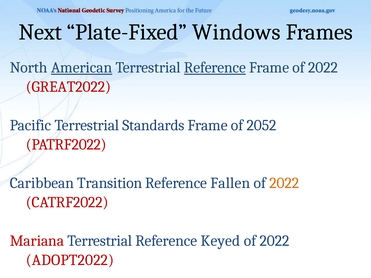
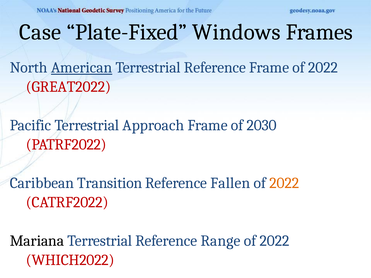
Next: Next -> Case
Reference at (215, 68) underline: present -> none
Standards: Standards -> Approach
2052: 2052 -> 2030
Mariana colour: red -> black
Keyed: Keyed -> Range
ADOPT2022: ADOPT2022 -> WHICH2022
